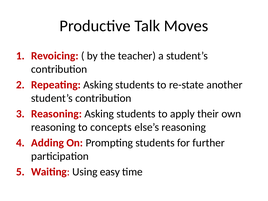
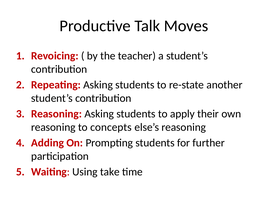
easy: easy -> take
